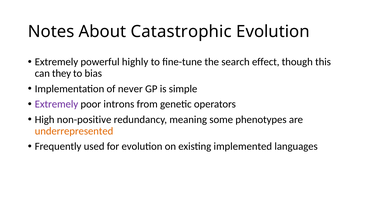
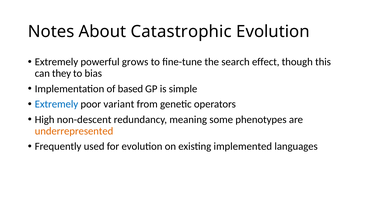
highly: highly -> grows
never: never -> based
Extremely at (56, 104) colour: purple -> blue
introns: introns -> variant
non-positive: non-positive -> non-descent
